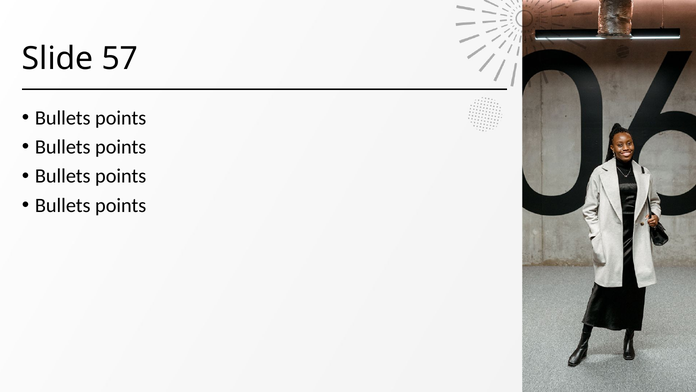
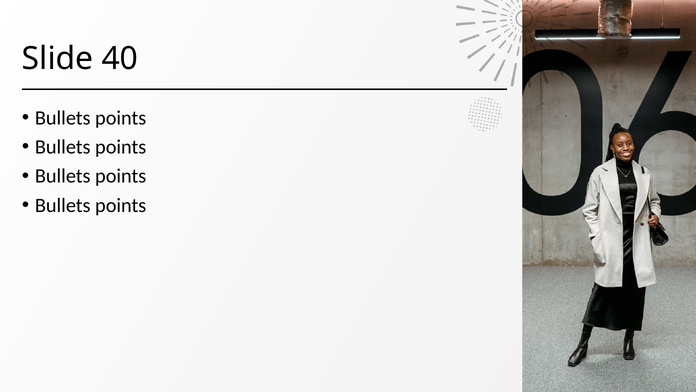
57: 57 -> 40
